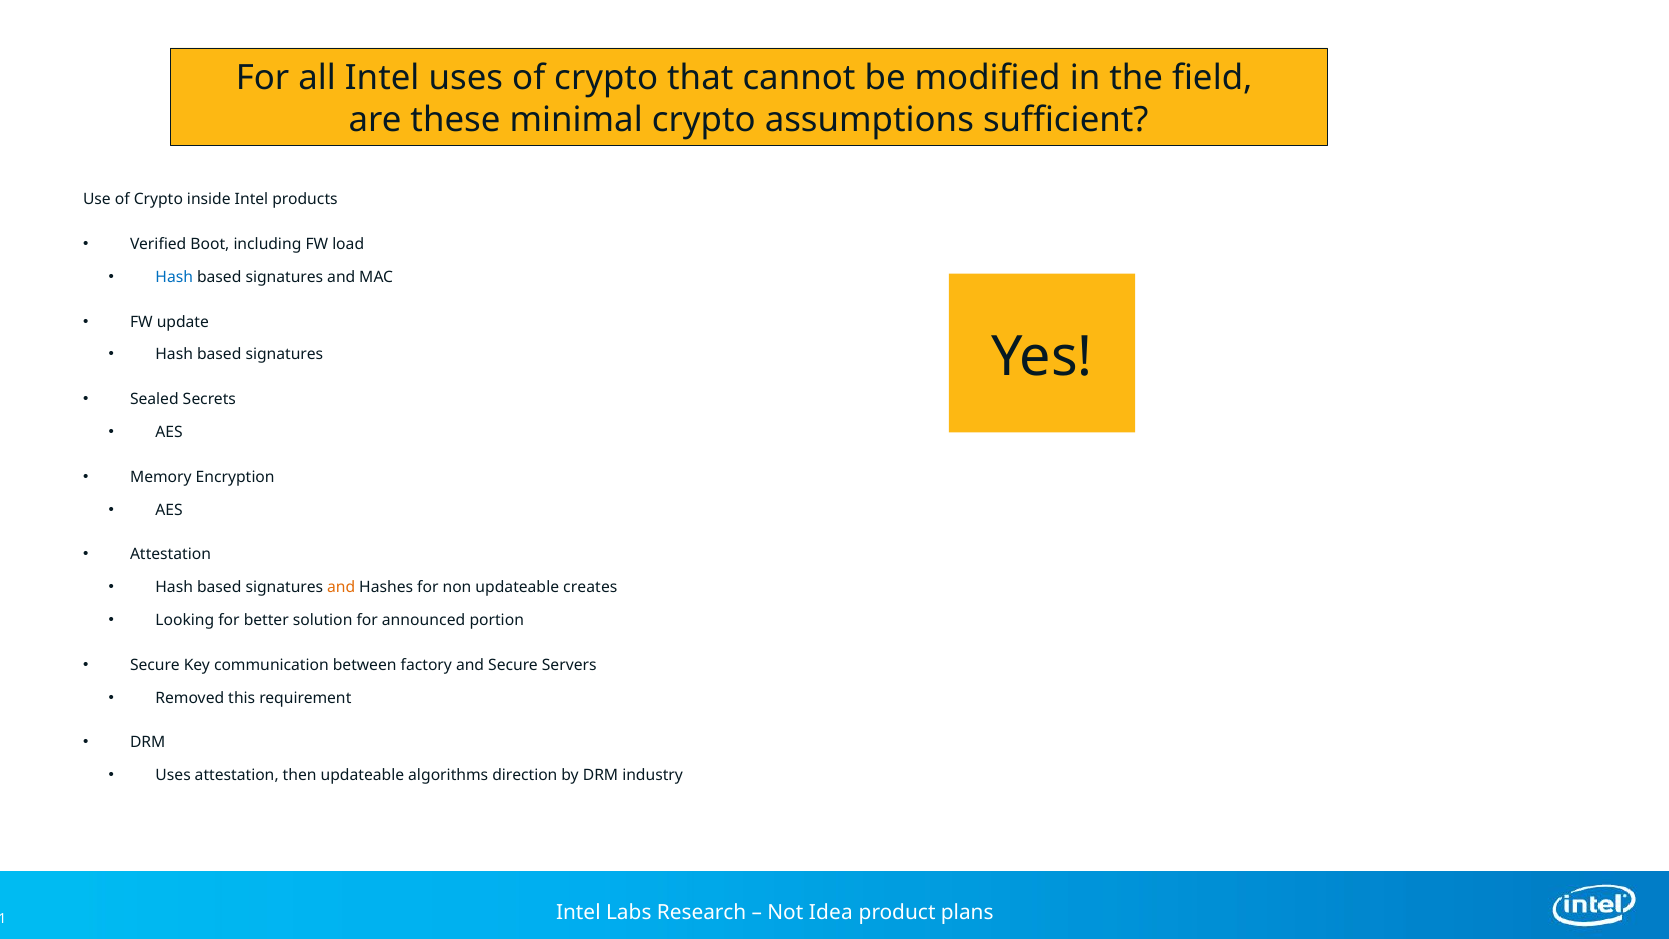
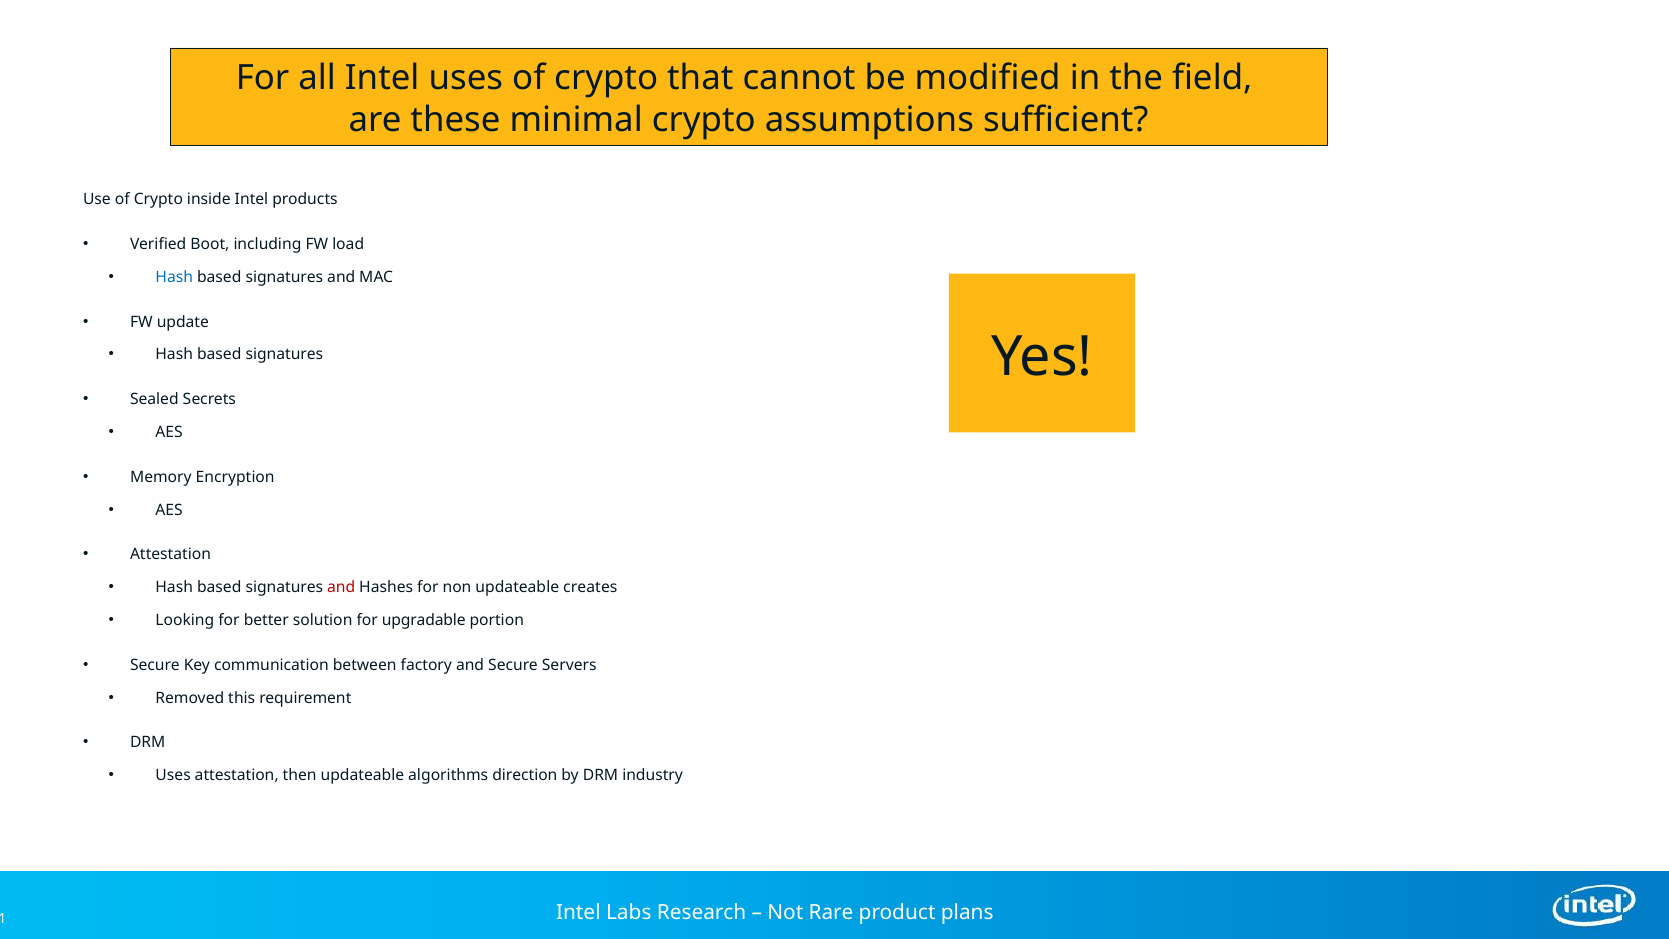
and at (341, 587) colour: orange -> red
announced: announced -> upgradable
Idea: Idea -> Rare
